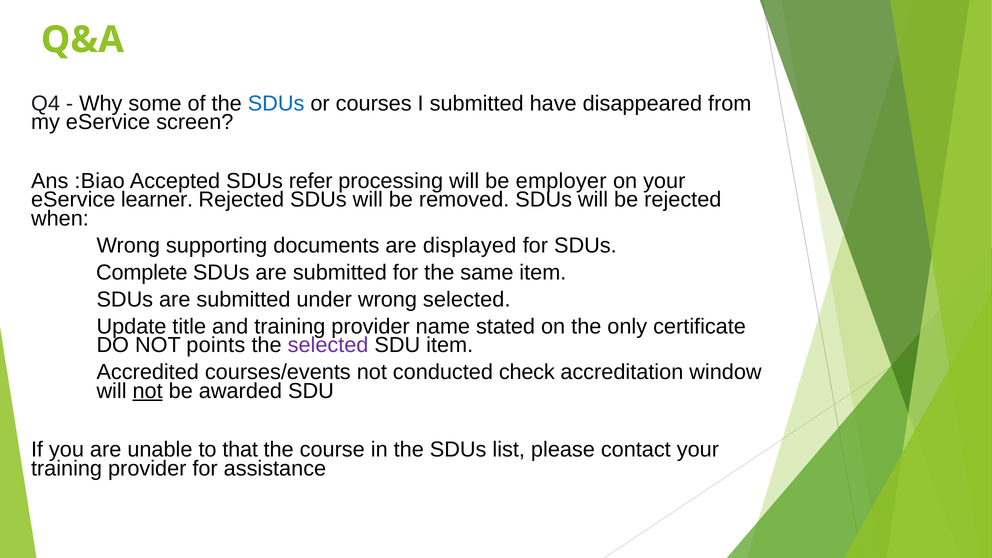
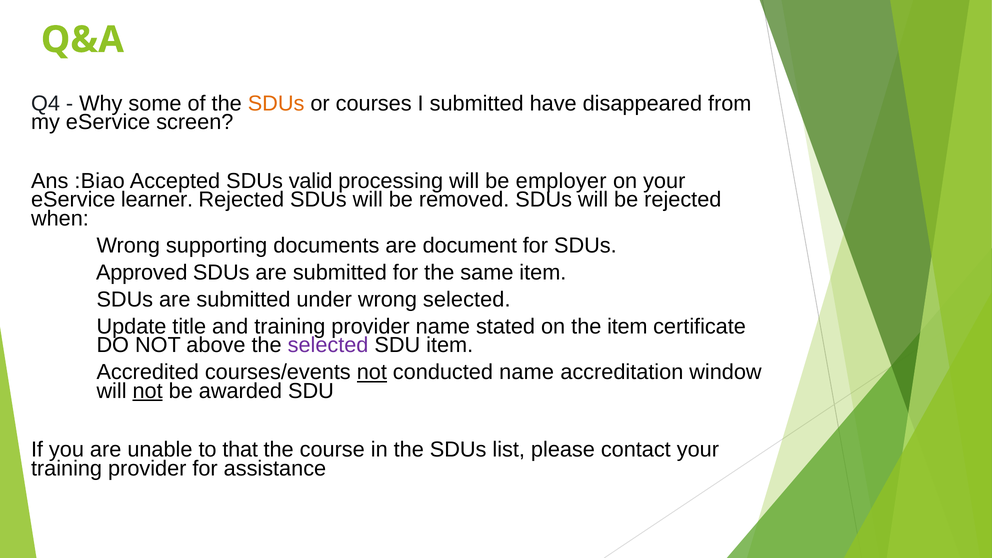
SDUs at (276, 104) colour: blue -> orange
refer: refer -> valid
displayed: displayed -> document
Complete: Complete -> Approved
the only: only -> item
points: points -> above
not at (372, 372) underline: none -> present
conducted check: check -> name
